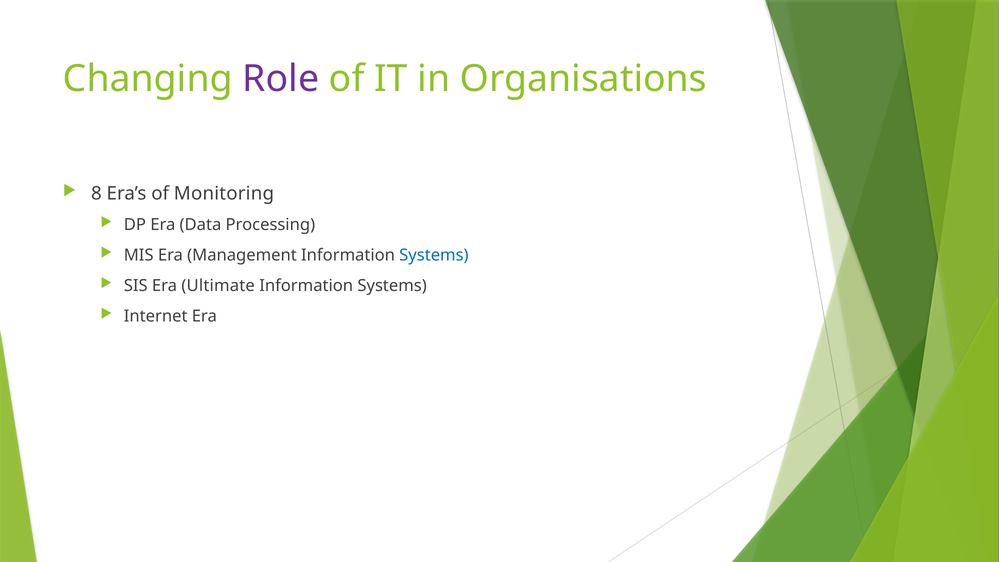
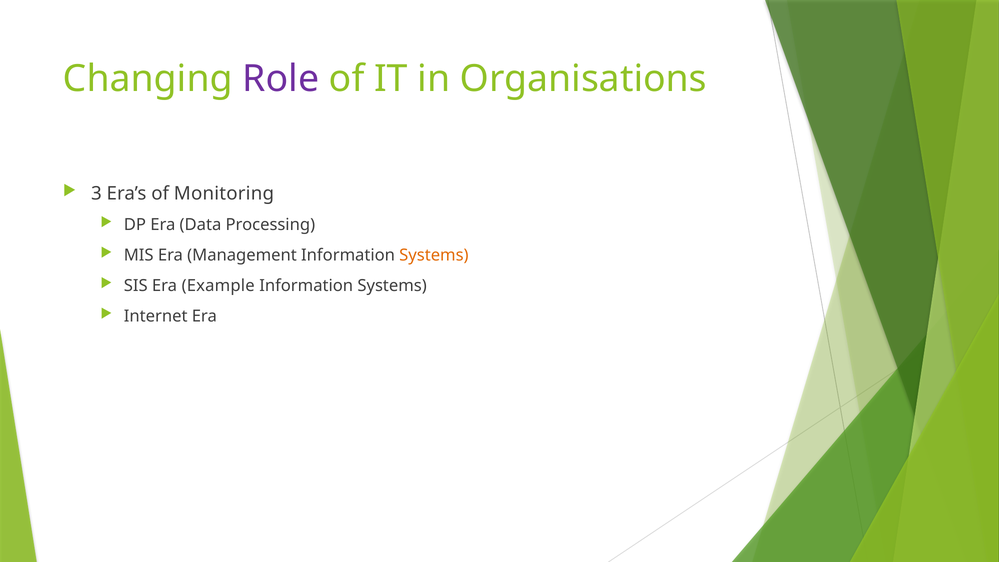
8: 8 -> 3
Systems at (434, 255) colour: blue -> orange
Ultimate: Ultimate -> Example
